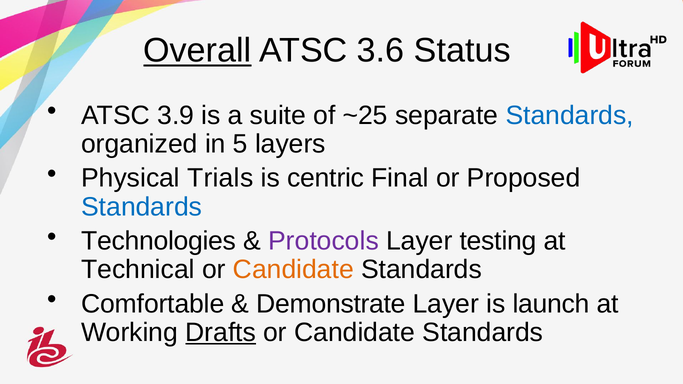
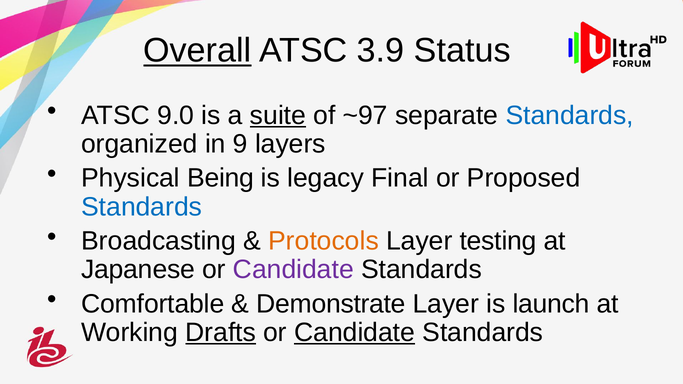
3.6: 3.6 -> 3.9
3.9: 3.9 -> 9.0
suite underline: none -> present
~25: ~25 -> ~97
5: 5 -> 9
Trials: Trials -> Being
centric: centric -> legacy
Technologies: Technologies -> Broadcasting
Protocols colour: purple -> orange
Technical: Technical -> Japanese
Candidate at (293, 270) colour: orange -> purple
Candidate at (355, 333) underline: none -> present
